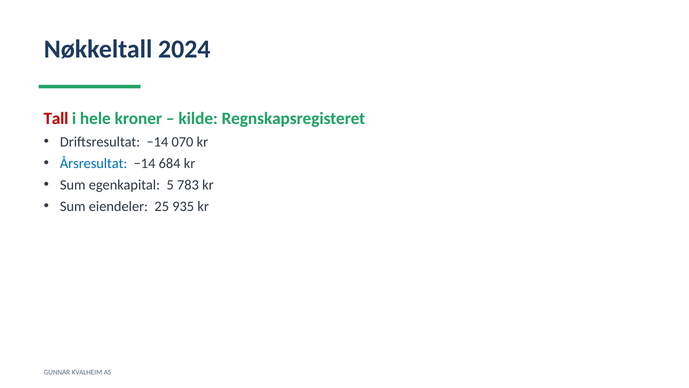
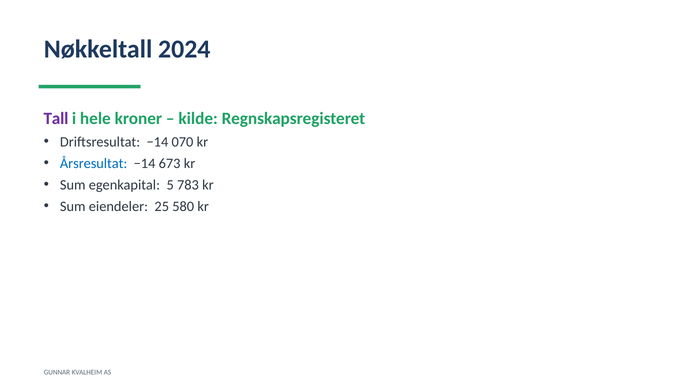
Tall colour: red -> purple
684: 684 -> 673
935: 935 -> 580
